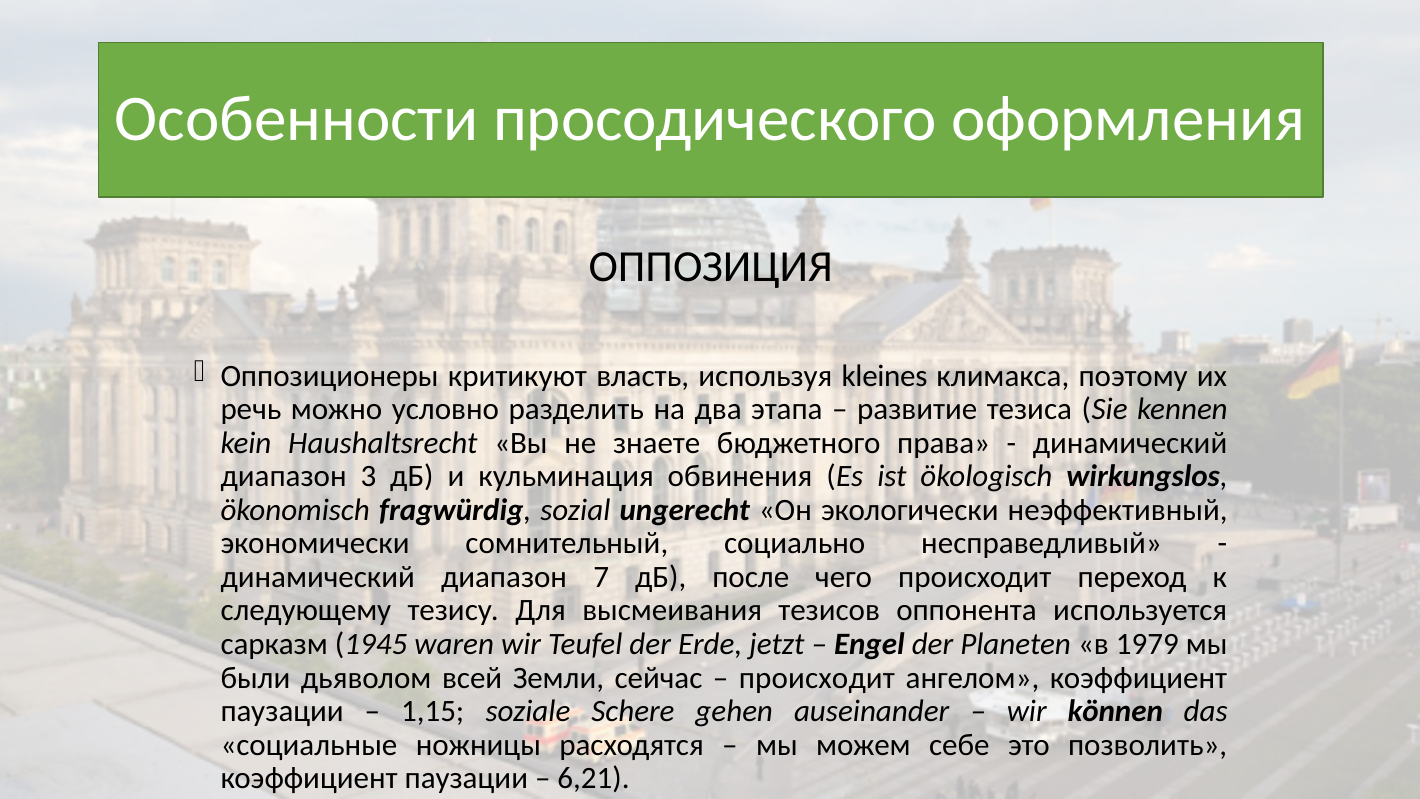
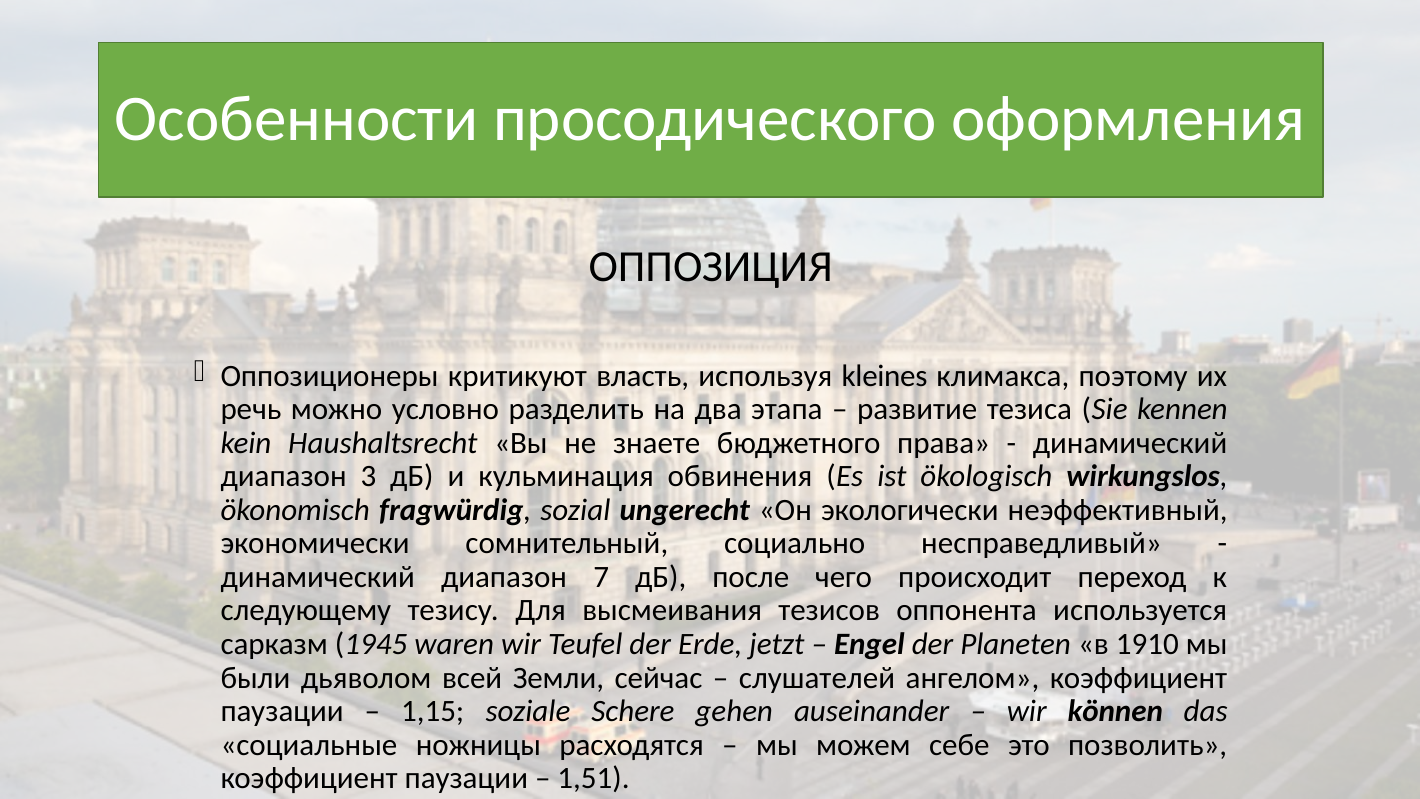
1979: 1979 -> 1910
происходит at (817, 678): происходит -> слушателей
6,21: 6,21 -> 1,51
